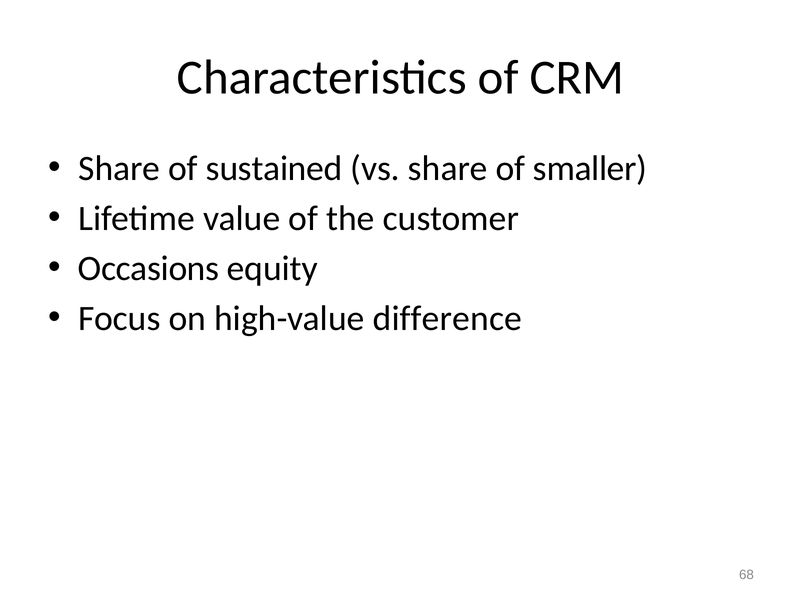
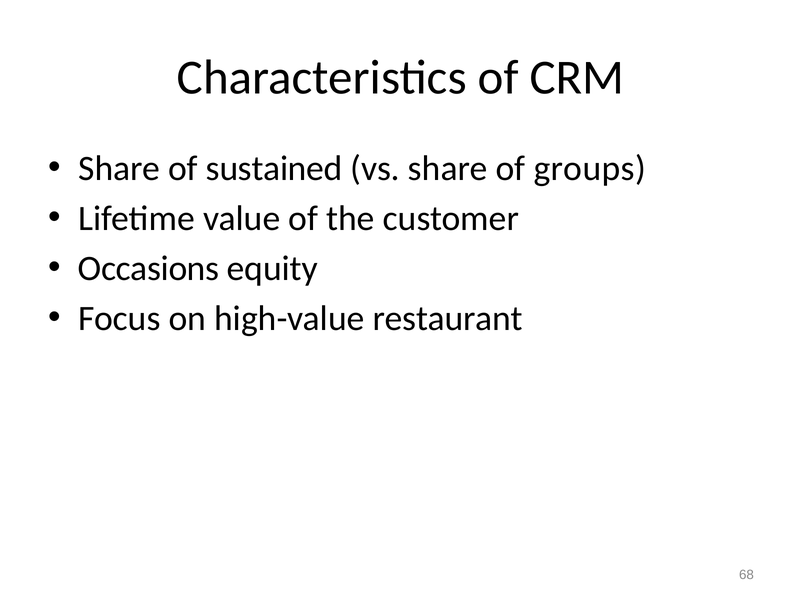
smaller: smaller -> groups
difference: difference -> restaurant
